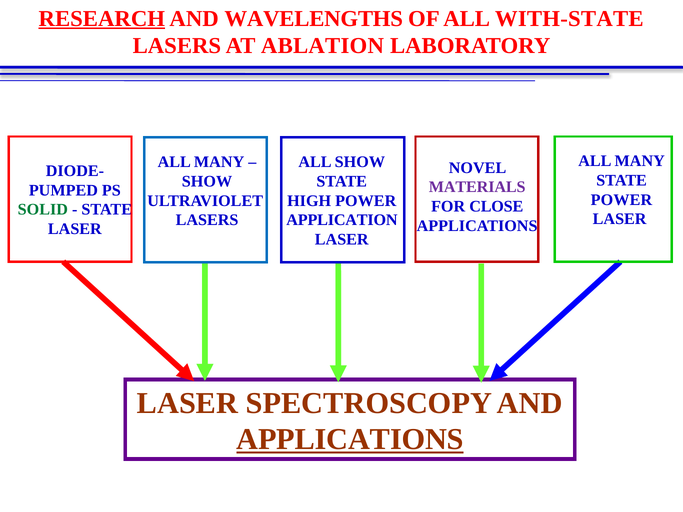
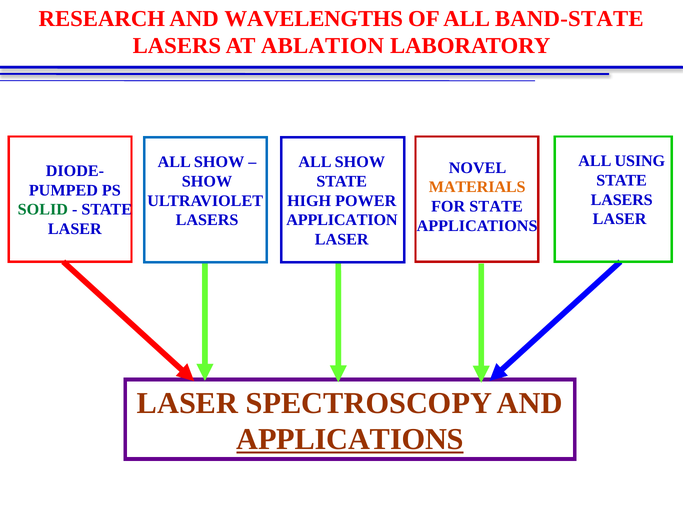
RESEARCH underline: present -> none
WITH-STATE: WITH-STATE -> BAND-STATE
MANY at (640, 161): MANY -> USING
MANY at (219, 162): MANY -> SHOW
MATERIALS colour: purple -> orange
POWER at (621, 200): POWER -> LASERS
FOR CLOSE: CLOSE -> STATE
